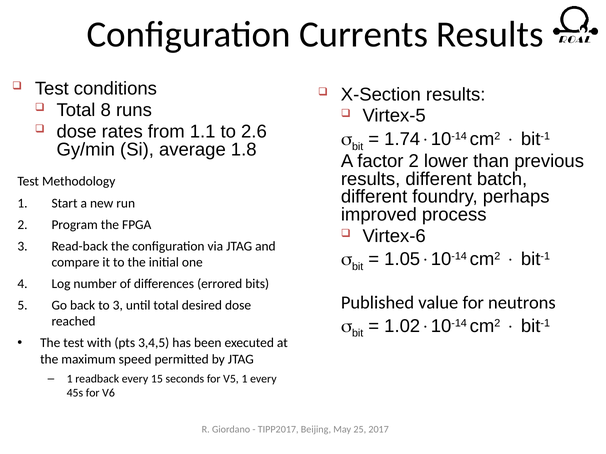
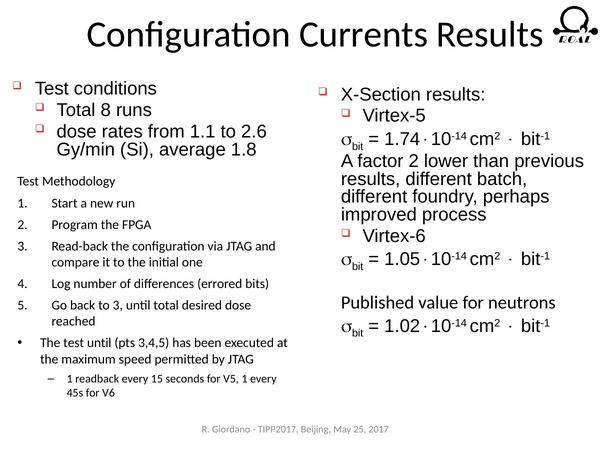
test with: with -> until
